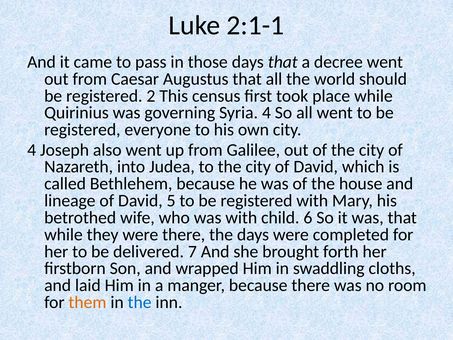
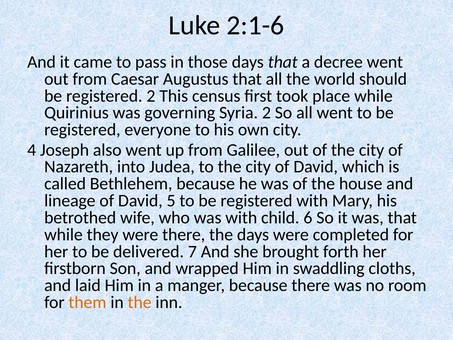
2:1-1: 2:1-1 -> 2:1-6
Syria 4: 4 -> 2
the at (140, 302) colour: blue -> orange
